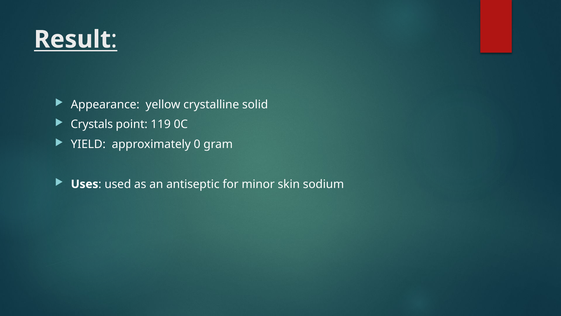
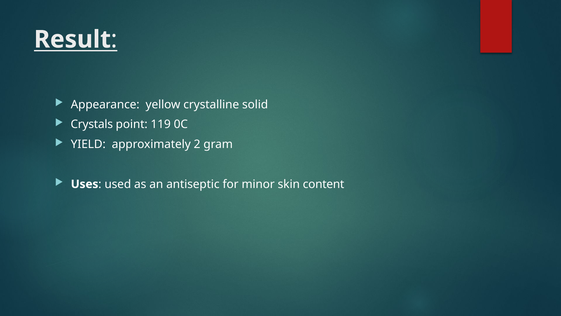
0: 0 -> 2
sodium: sodium -> content
